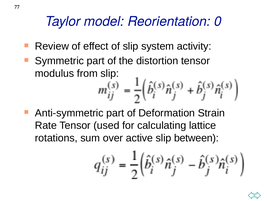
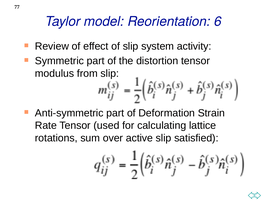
0: 0 -> 6
between: between -> satisfied
